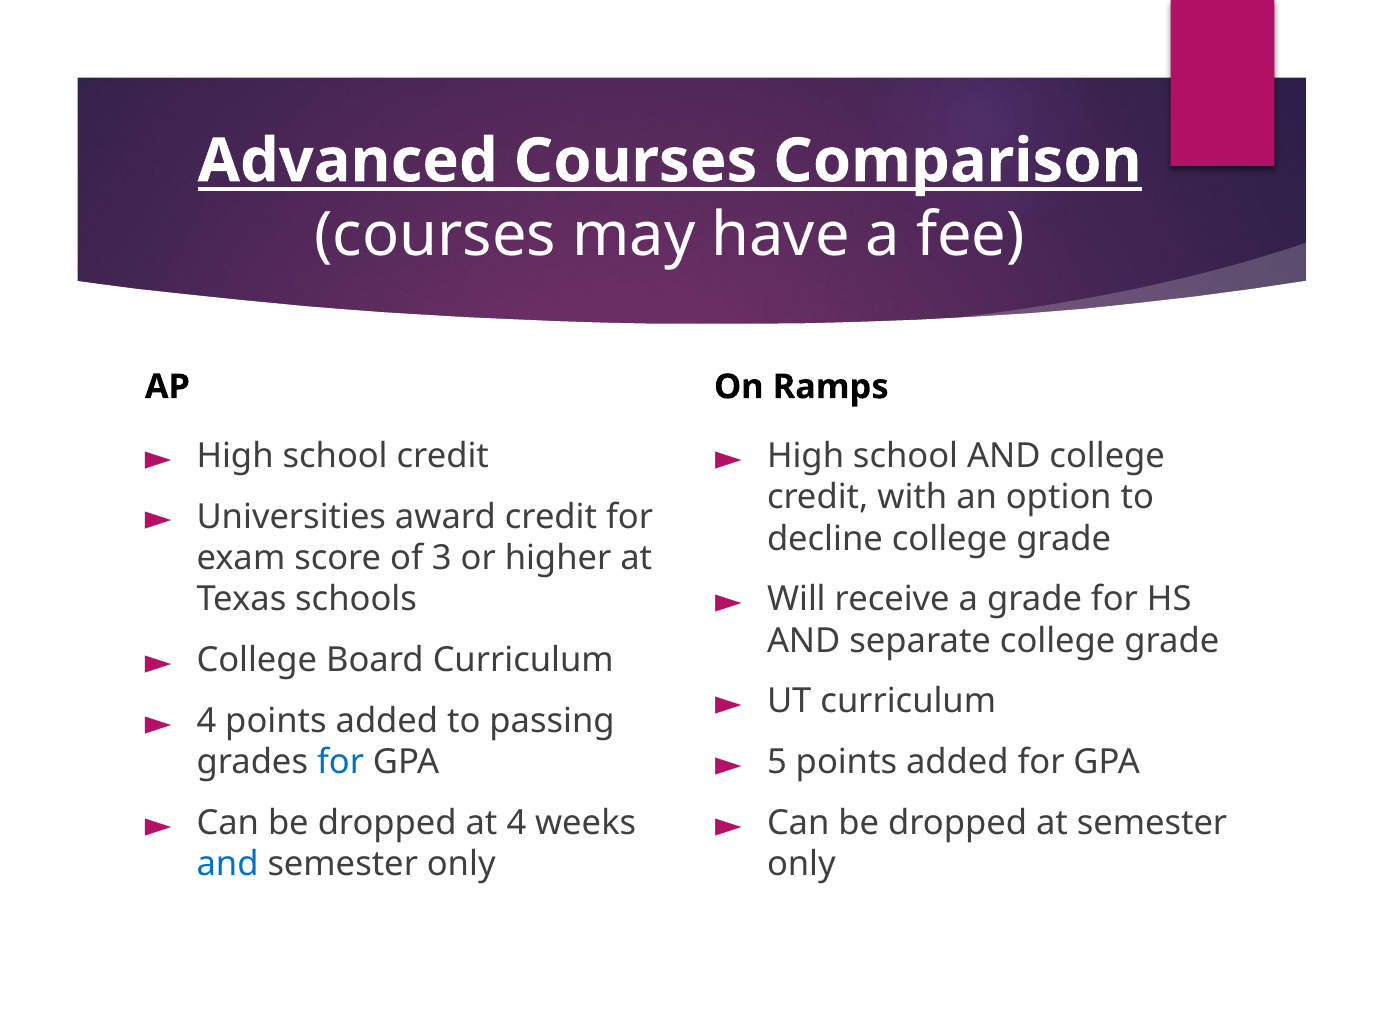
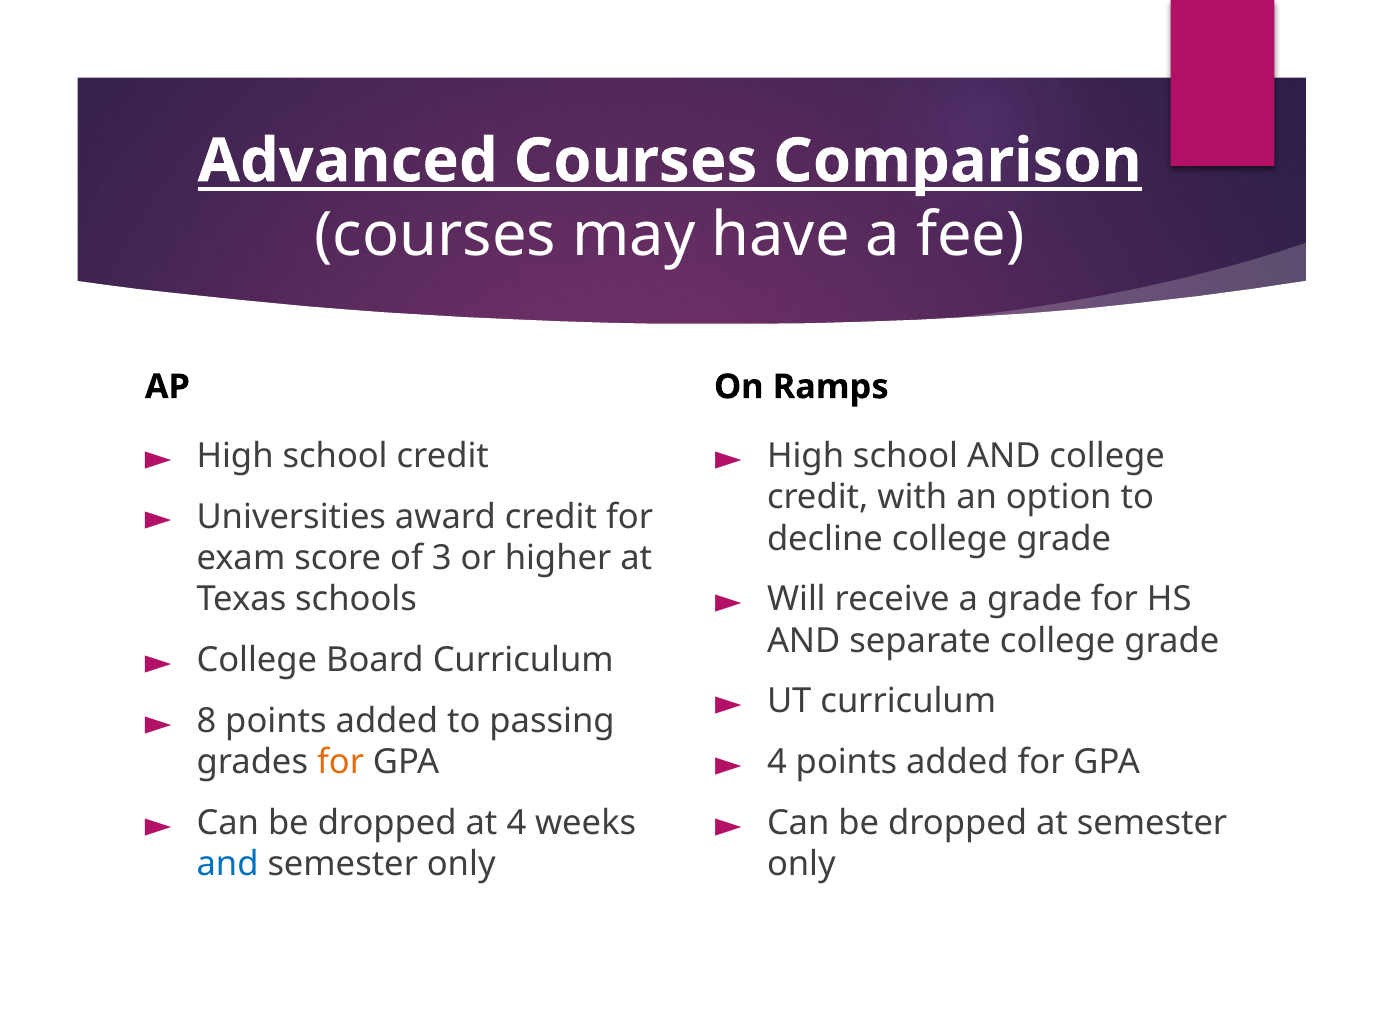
4 at (207, 721): 4 -> 8
5 at (777, 763): 5 -> 4
for at (341, 763) colour: blue -> orange
